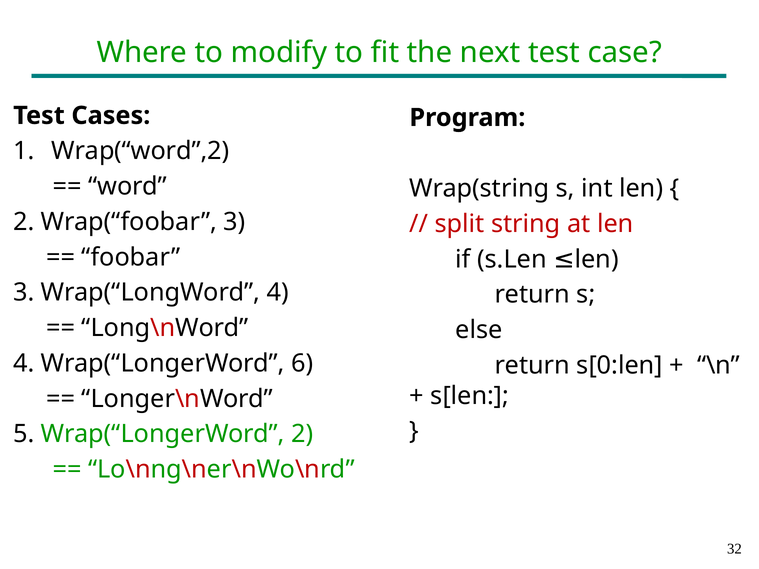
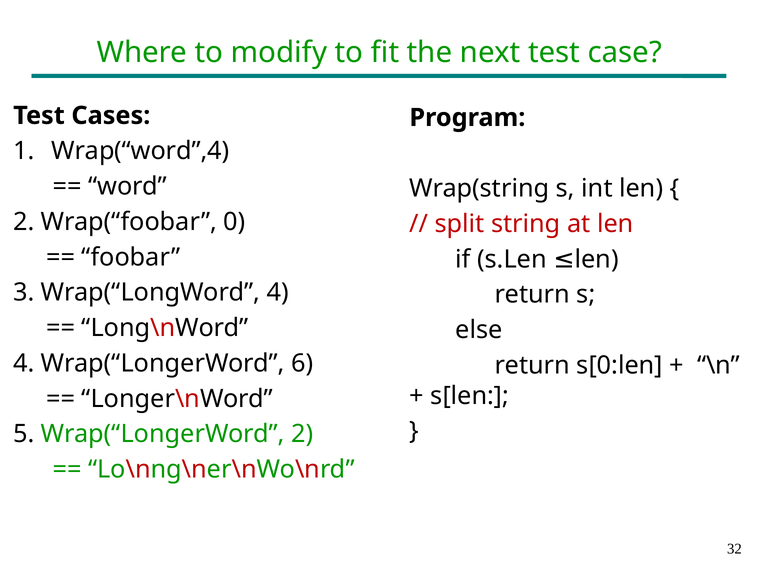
Wrap(“word”,2: Wrap(“word”,2 -> Wrap(“word”,4
Wrap(“foobar 3: 3 -> 0
